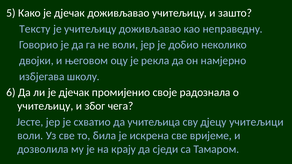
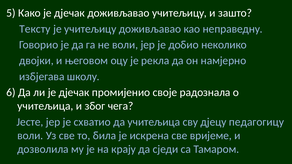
учитељицу at (45, 106): учитељицу -> учитељица
учитељици: учитељици -> педагогицу
